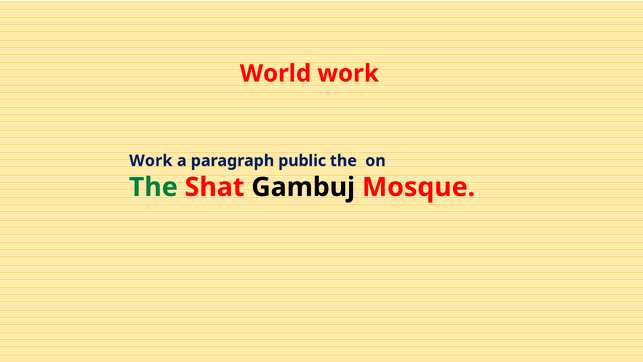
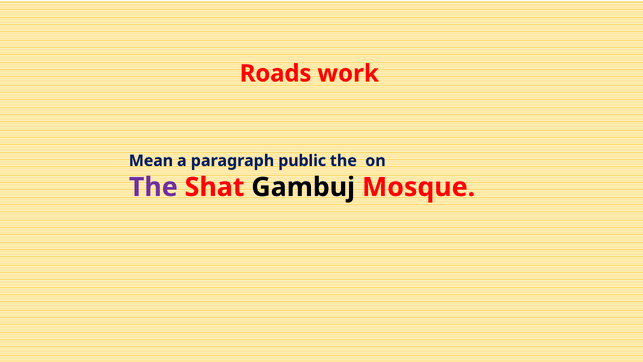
World: World -> Roads
Work at (151, 161): Work -> Mean
The at (153, 187) colour: green -> purple
